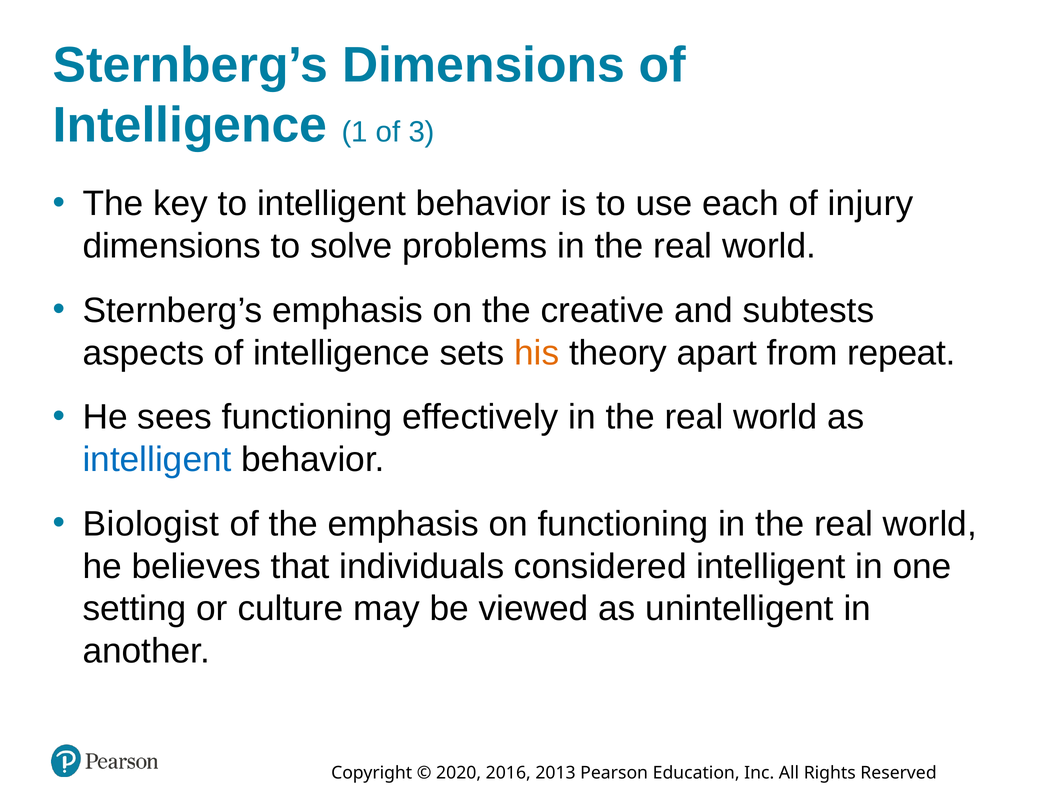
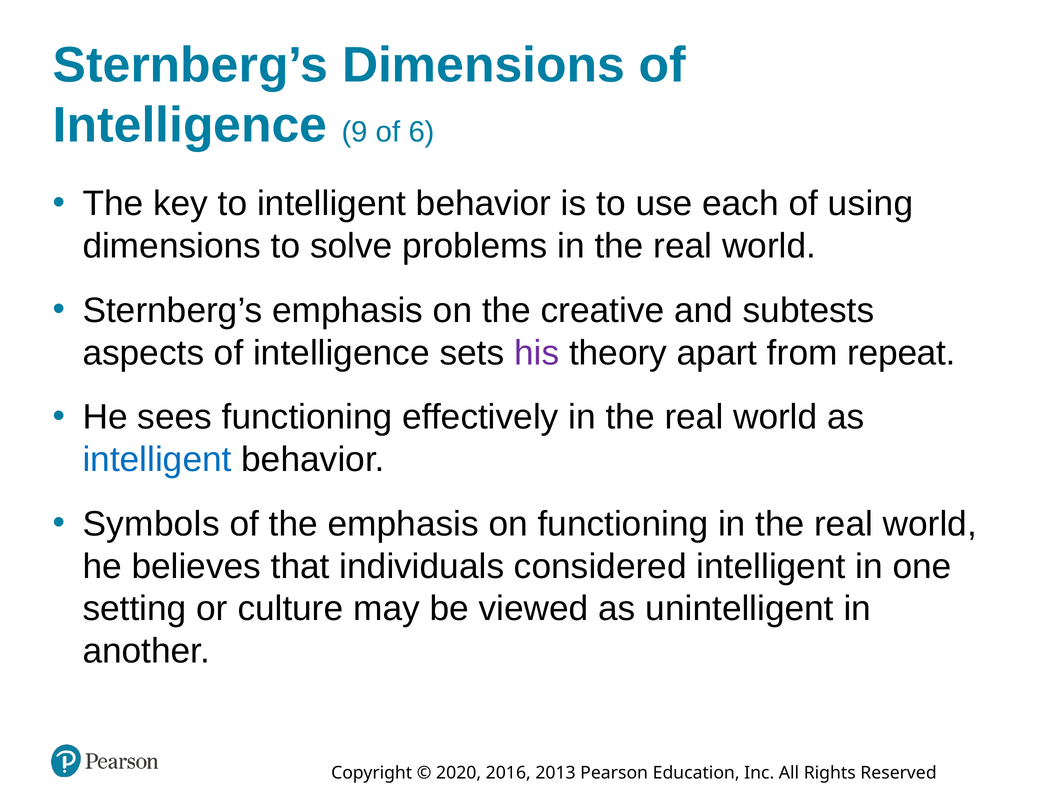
1: 1 -> 9
3: 3 -> 6
injury: injury -> using
his colour: orange -> purple
Biologist: Biologist -> Symbols
